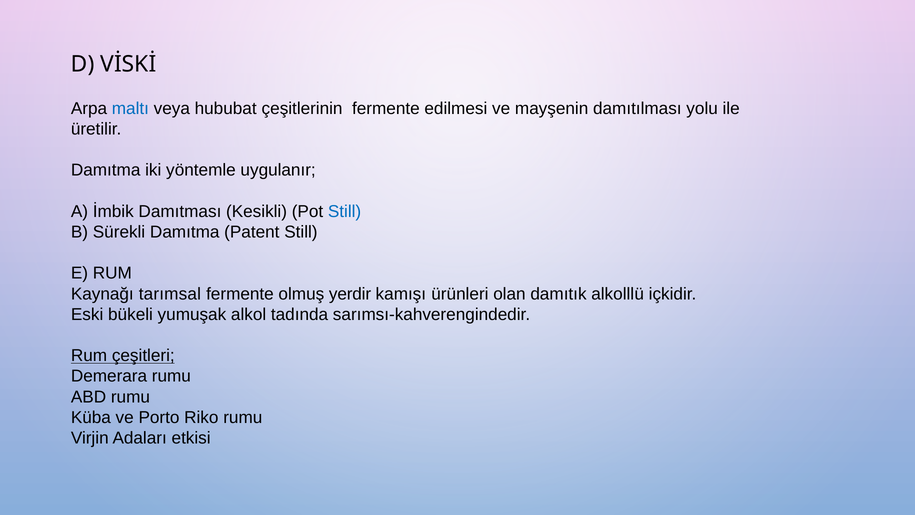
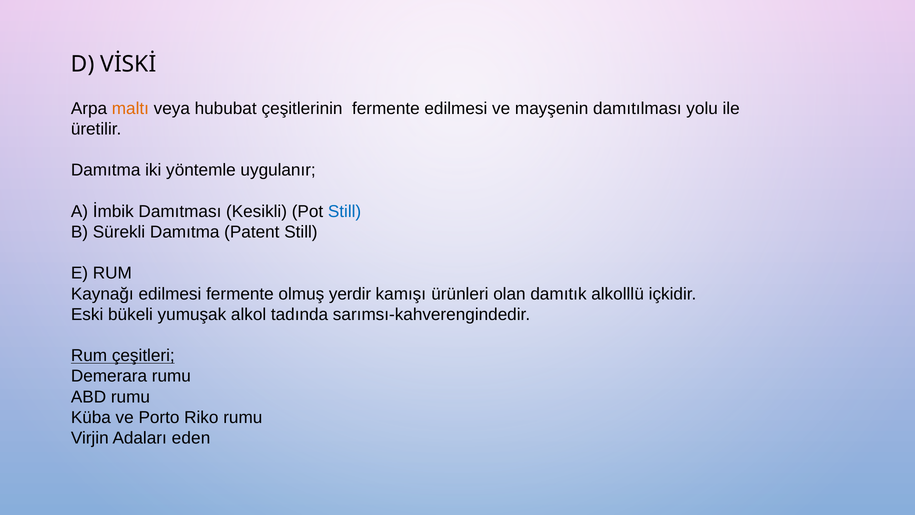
maltı colour: blue -> orange
Kaynağı tarımsal: tarımsal -> edilmesi
etkisi: etkisi -> eden
